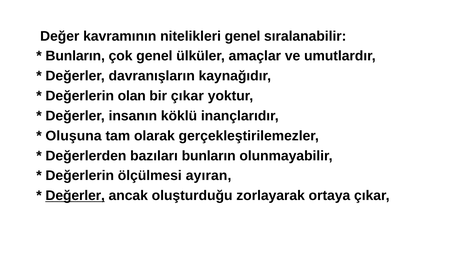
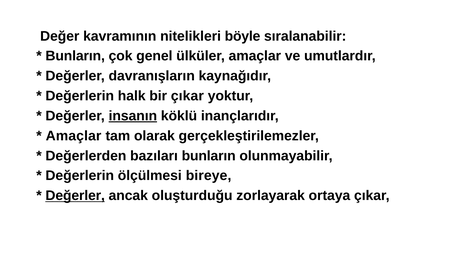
nitelikleri genel: genel -> böyle
olan: olan -> halk
insanın underline: none -> present
Oluşuna at (74, 136): Oluşuna -> Amaçlar
ayıran: ayıran -> bireye
